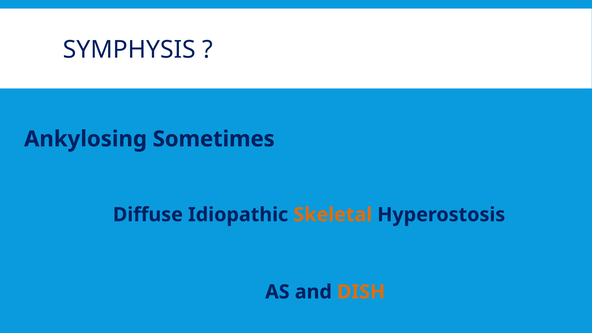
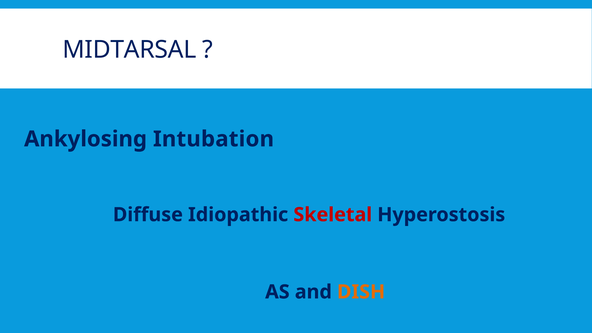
SYMPHYSIS: SYMPHYSIS -> MIDTARSAL
Sometimes: Sometimes -> Intubation
Skeletal colour: orange -> red
